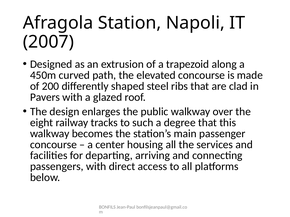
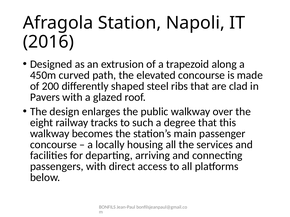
2007: 2007 -> 2016
center: center -> locally
